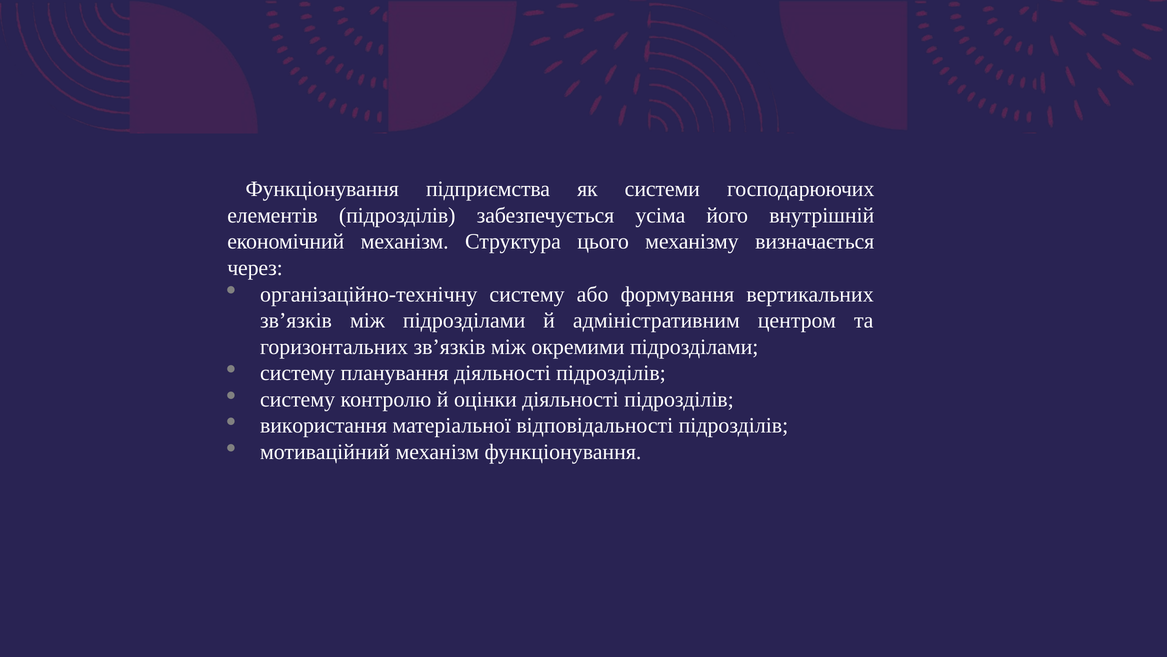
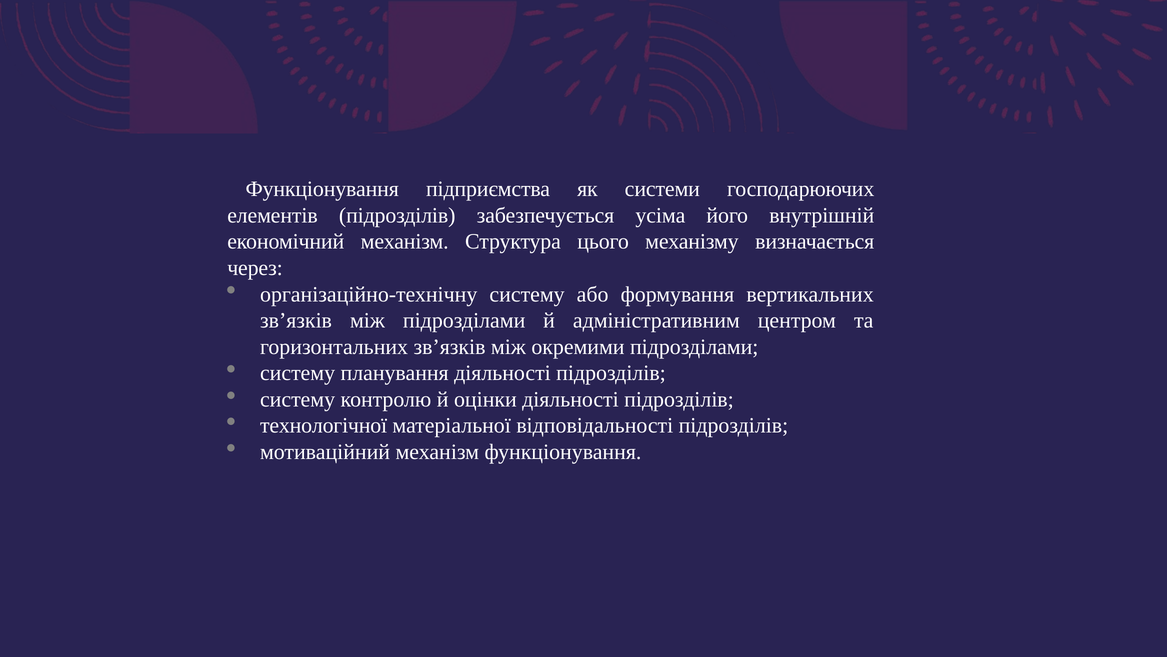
використання: використання -> технологічної
